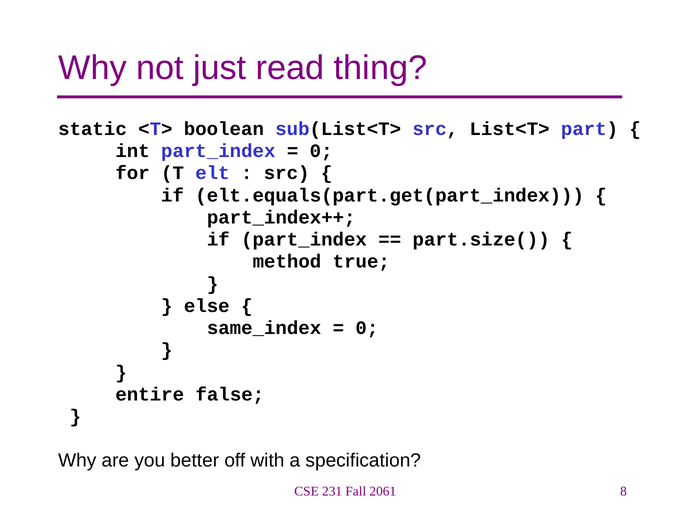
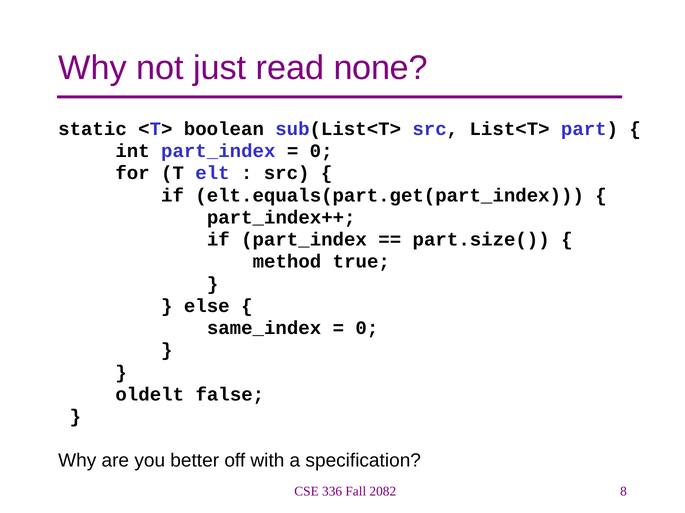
thing: thing -> none
entire: entire -> oldelt
231: 231 -> 336
2061: 2061 -> 2082
